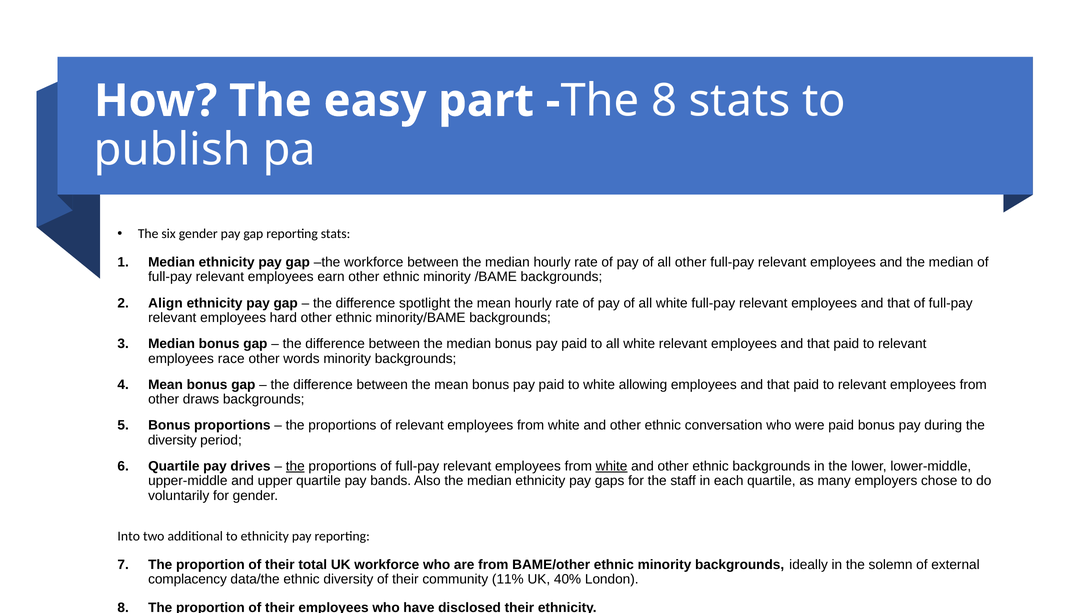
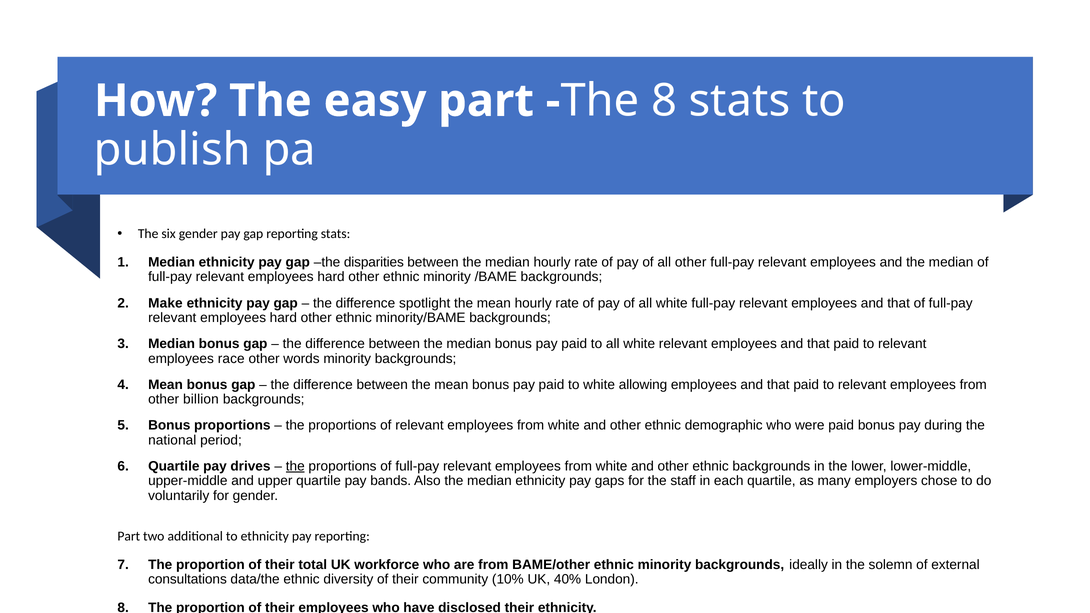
the workforce: workforce -> disparities
earn at (331, 277): earn -> hard
Align: Align -> Make
draws: draws -> billion
conversation: conversation -> demographic
diversity at (172, 440): diversity -> national
white at (612, 466) underline: present -> none
Into at (129, 536): Into -> Part
complacency: complacency -> consultations
11%: 11% -> 10%
